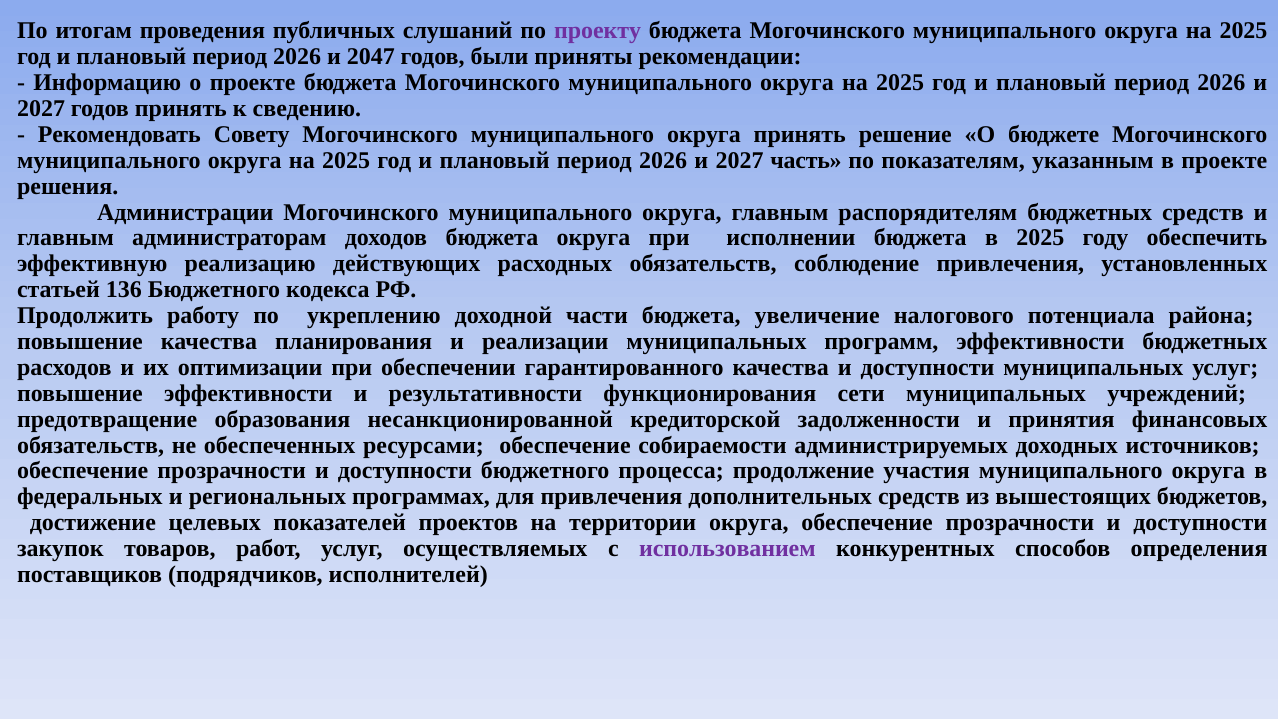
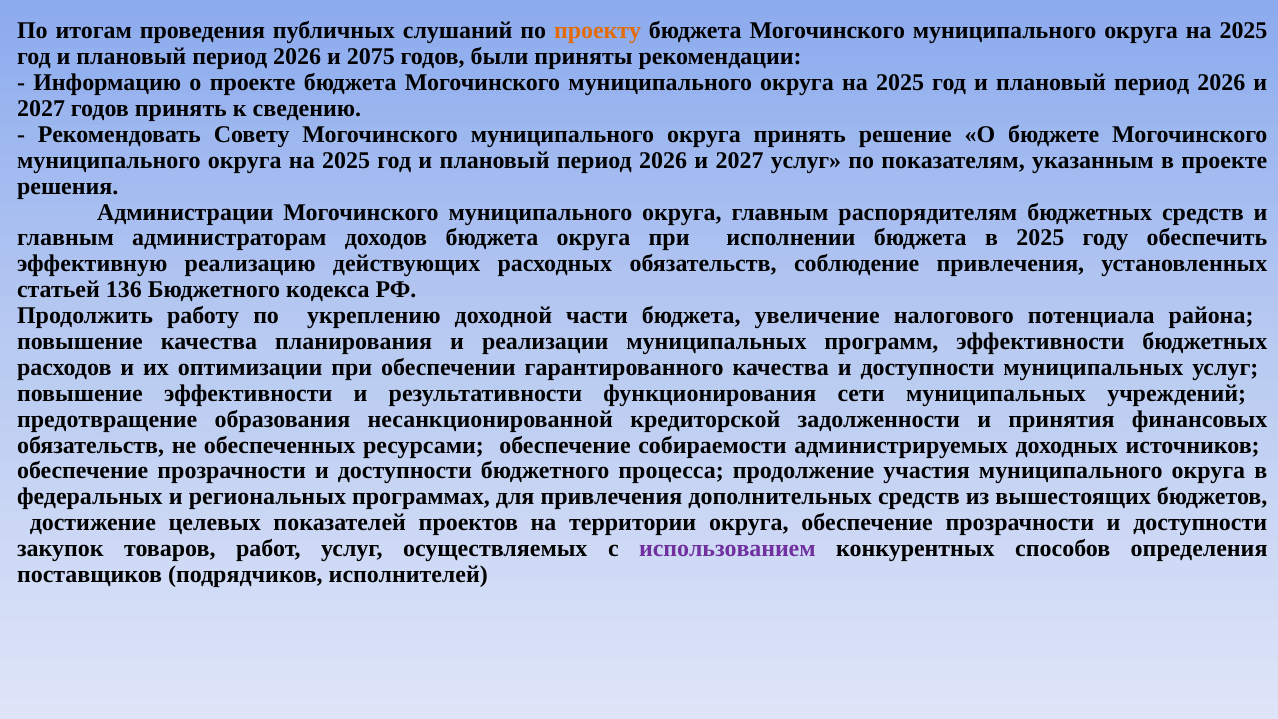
проекту colour: purple -> orange
2047: 2047 -> 2075
2027 часть: часть -> услуг
